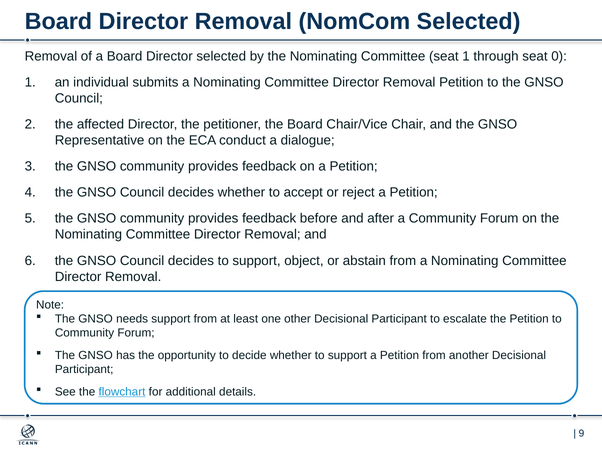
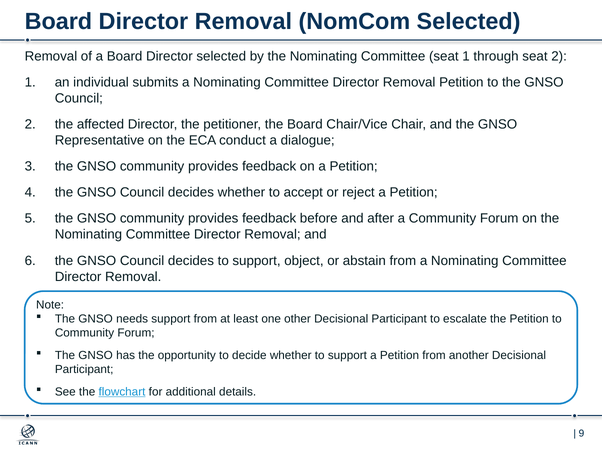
seat 0: 0 -> 2
